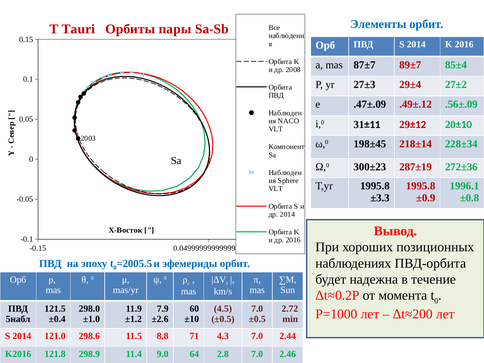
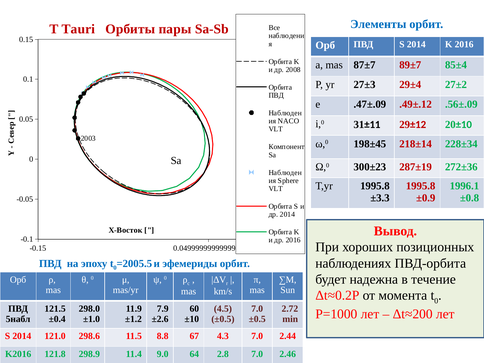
71: 71 -> 67
